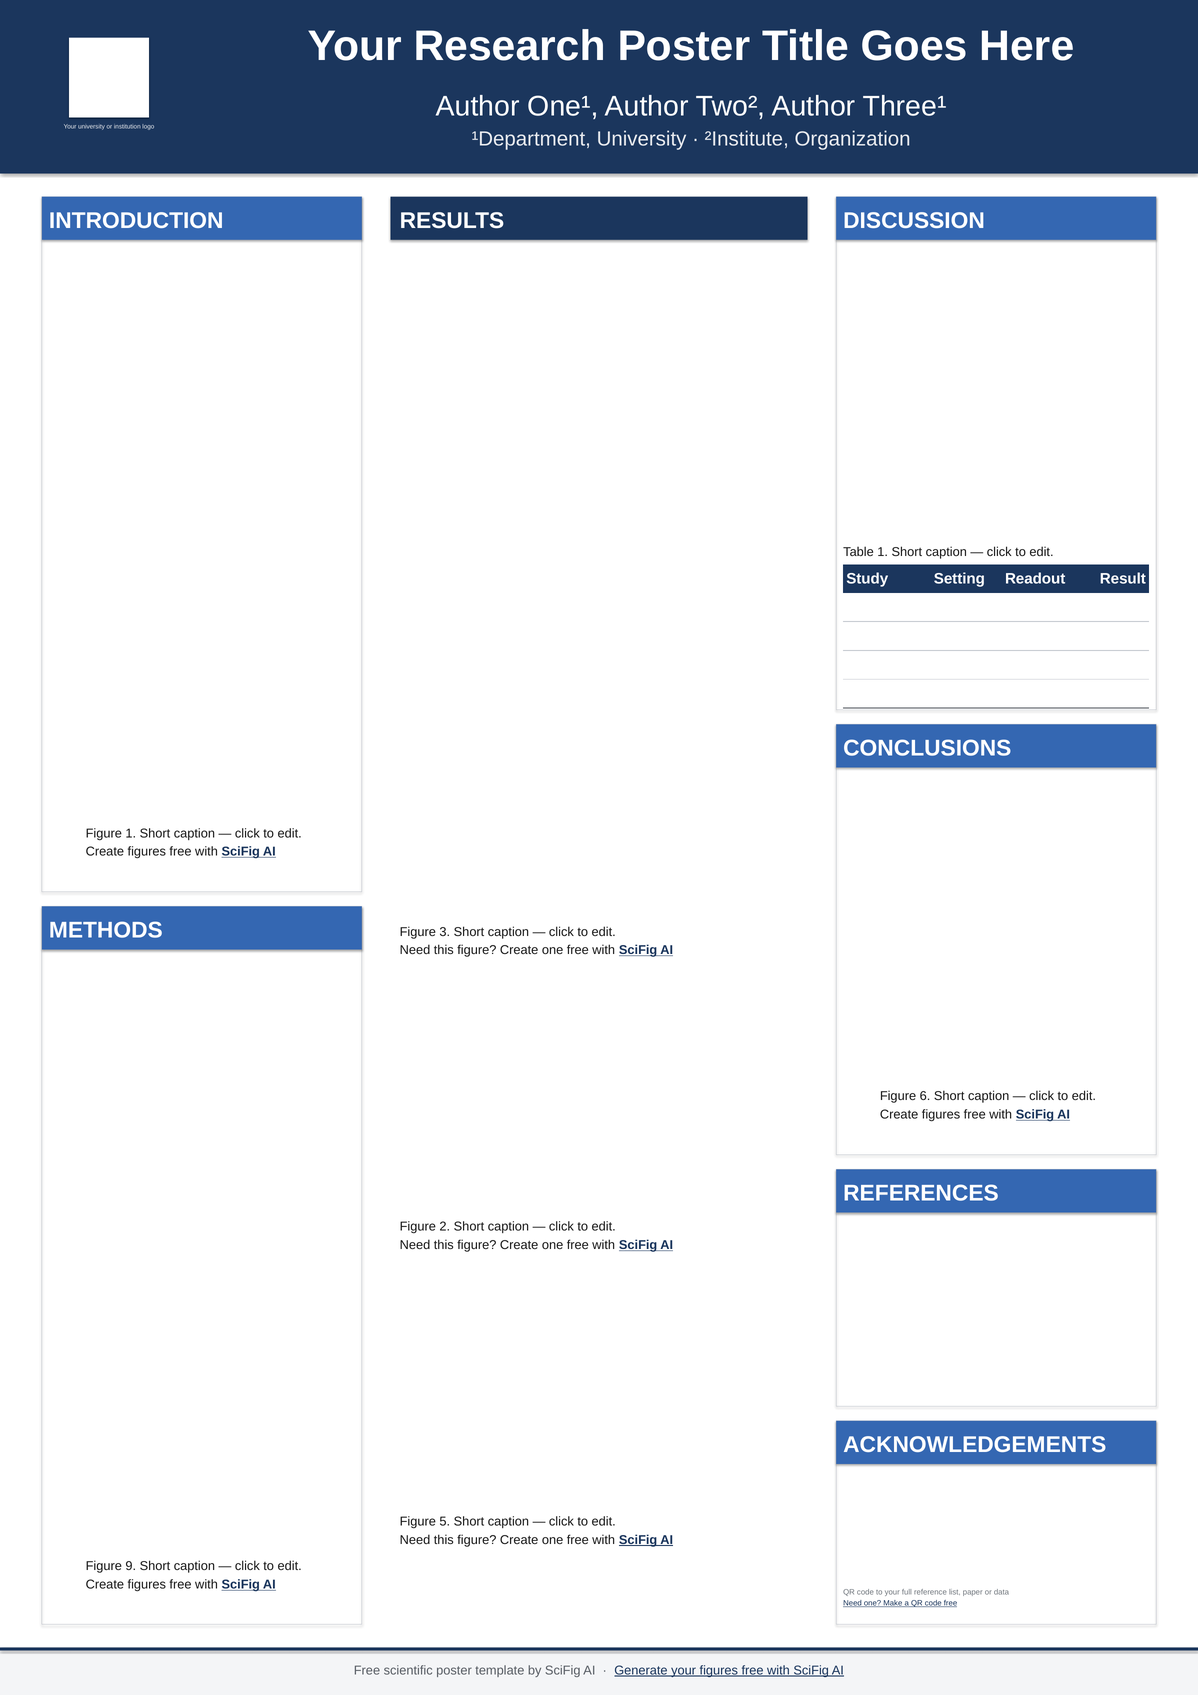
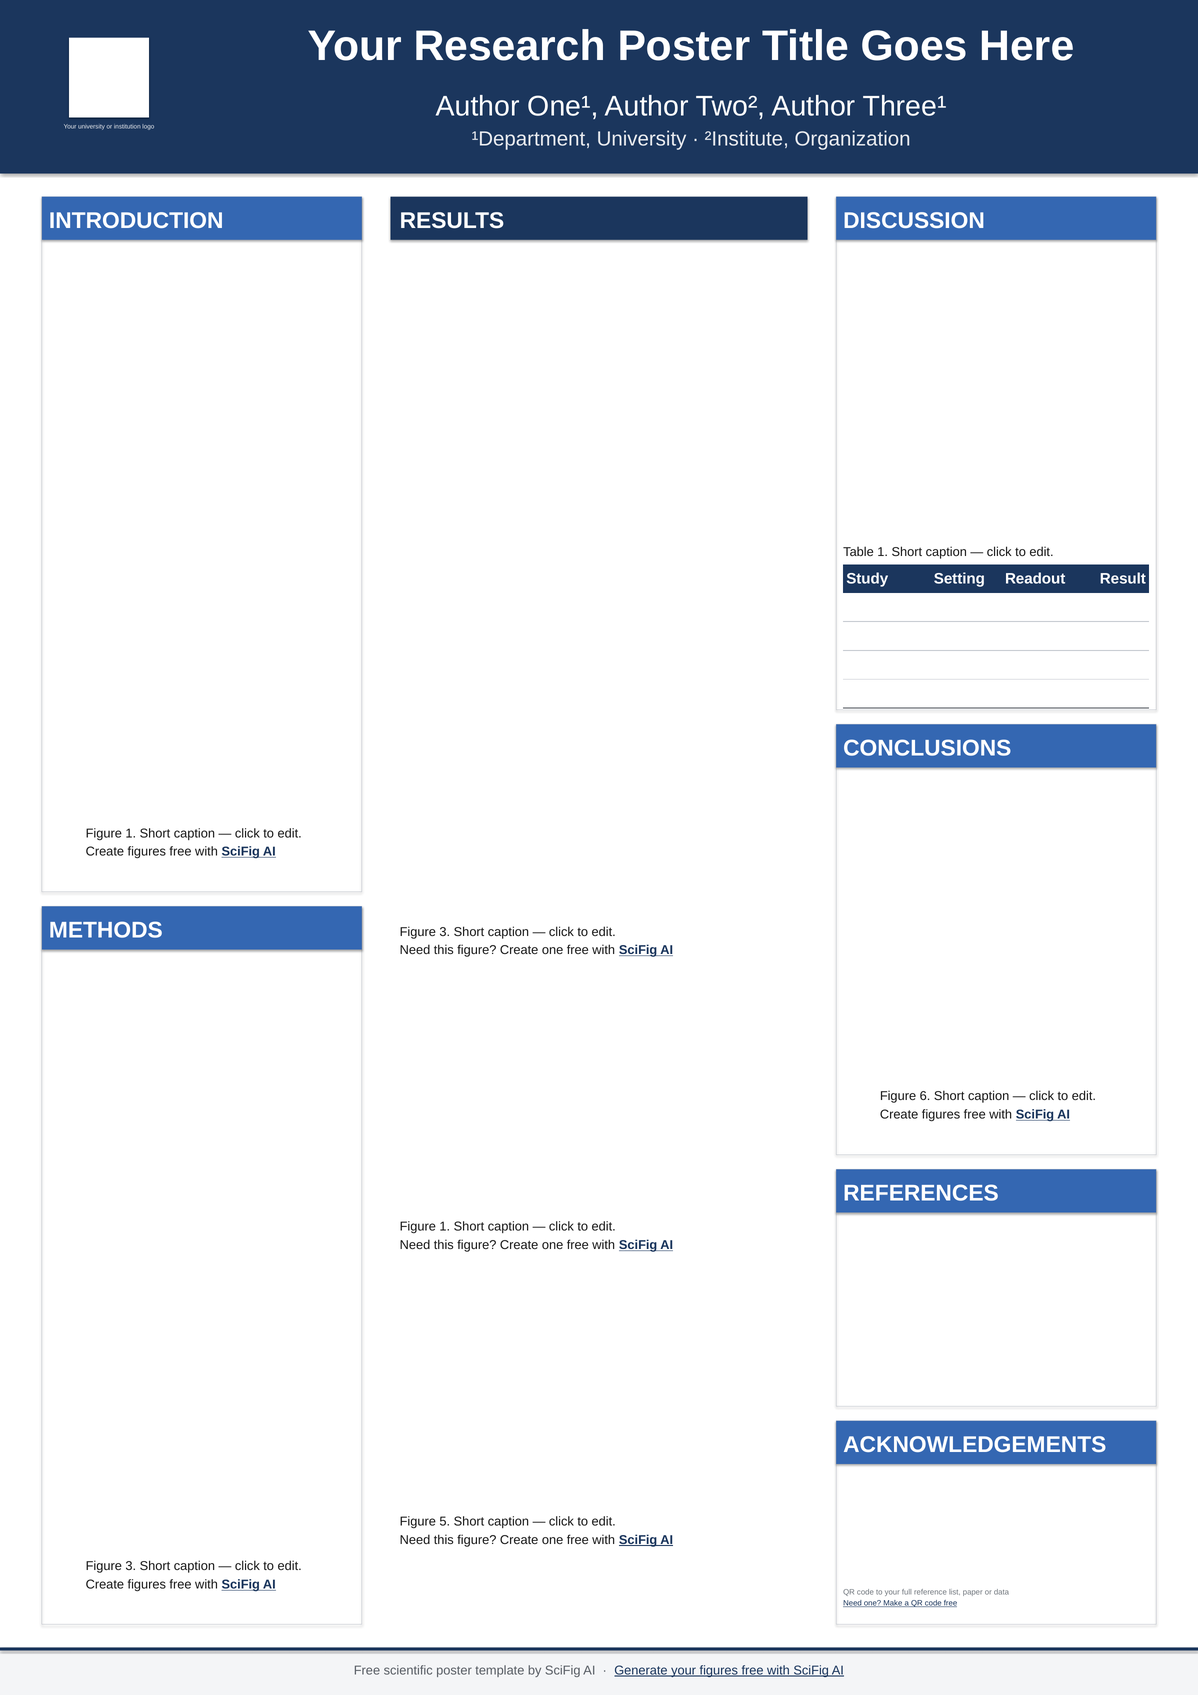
2 at (445, 1227): 2 -> 1
9 at (131, 1567): 9 -> 3
